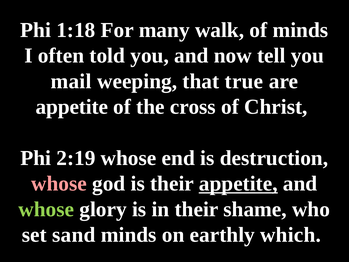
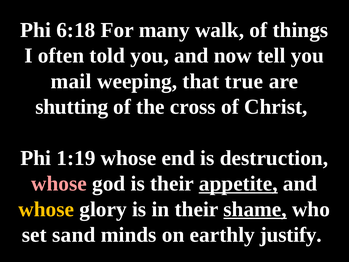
1:18: 1:18 -> 6:18
of minds: minds -> things
appetite at (72, 107): appetite -> shutting
2:19: 2:19 -> 1:19
whose at (46, 209) colour: light green -> yellow
shame underline: none -> present
which: which -> justify
